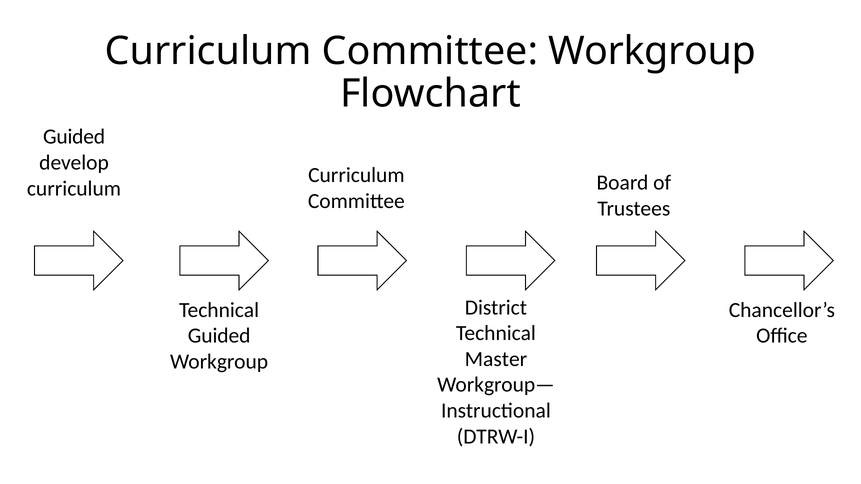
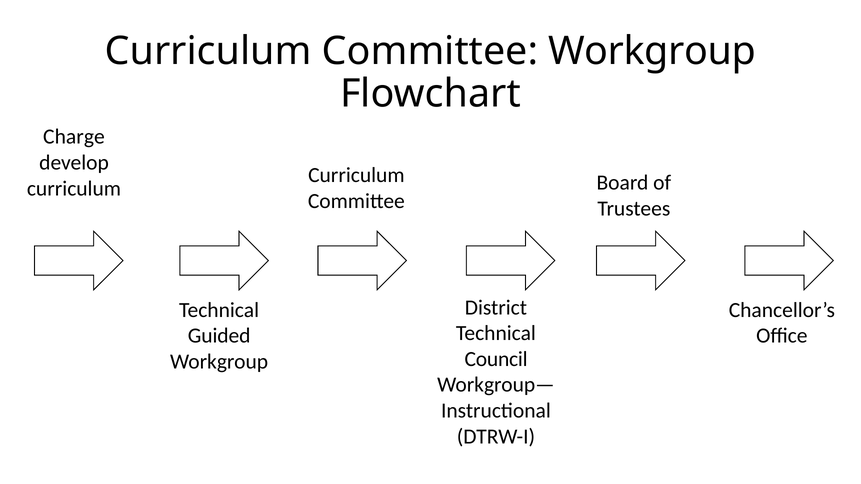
Guided at (74, 137): Guided -> Charge
Master: Master -> Council
